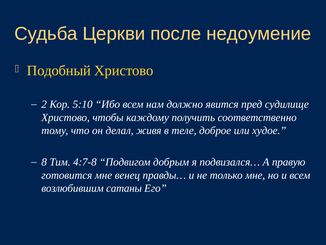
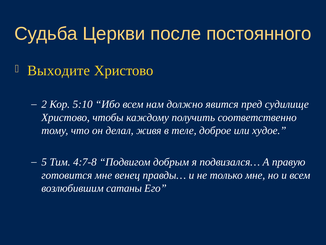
недоумение: недоумение -> постоянного
Подобный: Подобный -> Выходите
8: 8 -> 5
